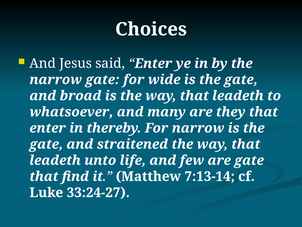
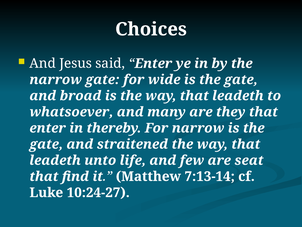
are gate: gate -> seat
33:24-27: 33:24-27 -> 10:24-27
